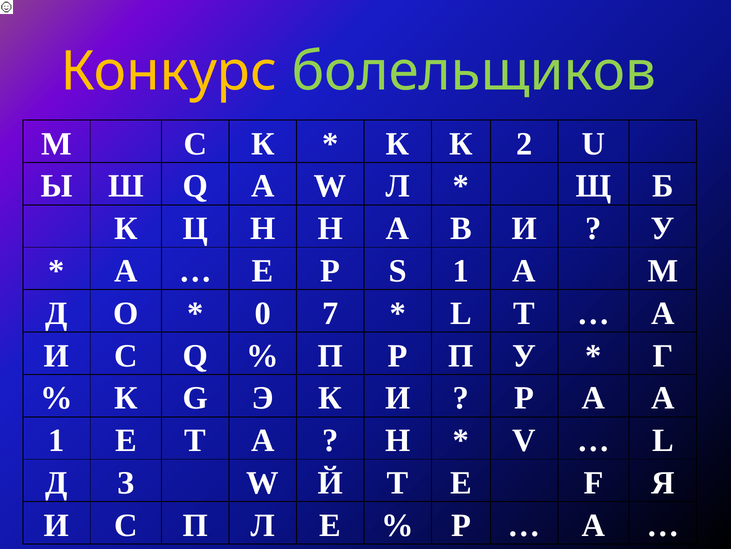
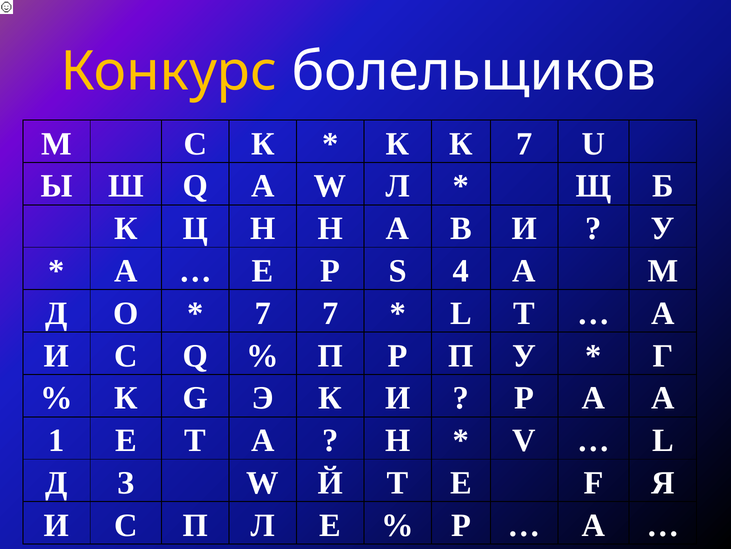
болельщиков colour: light green -> white
К 2: 2 -> 7
S 1: 1 -> 4
0 at (263, 313): 0 -> 7
